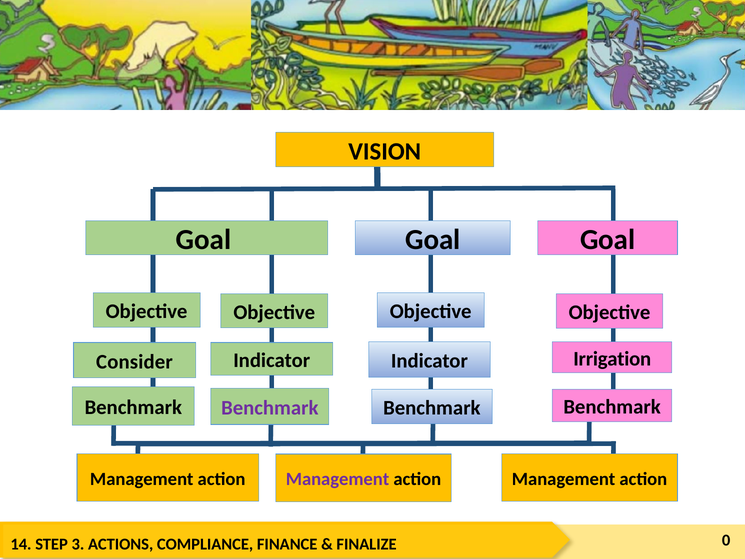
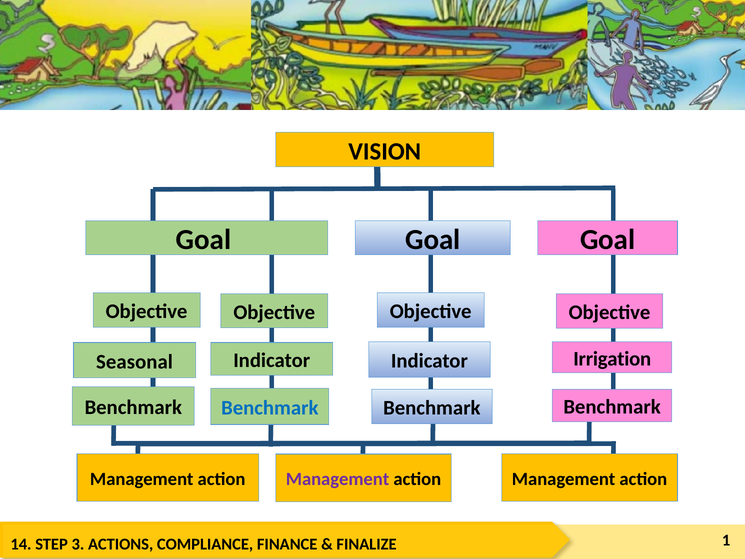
Consider: Consider -> Seasonal
Benchmark at (270, 408) colour: purple -> blue
0: 0 -> 1
